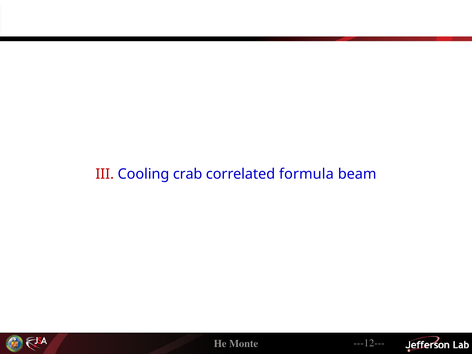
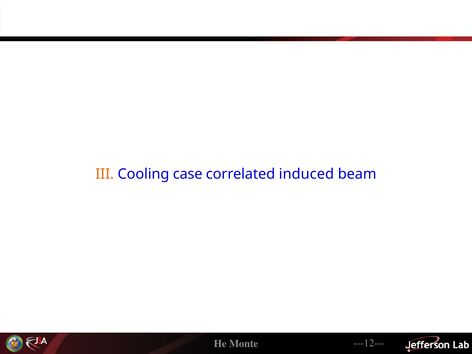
III colour: red -> orange
crab: crab -> case
formula: formula -> induced
